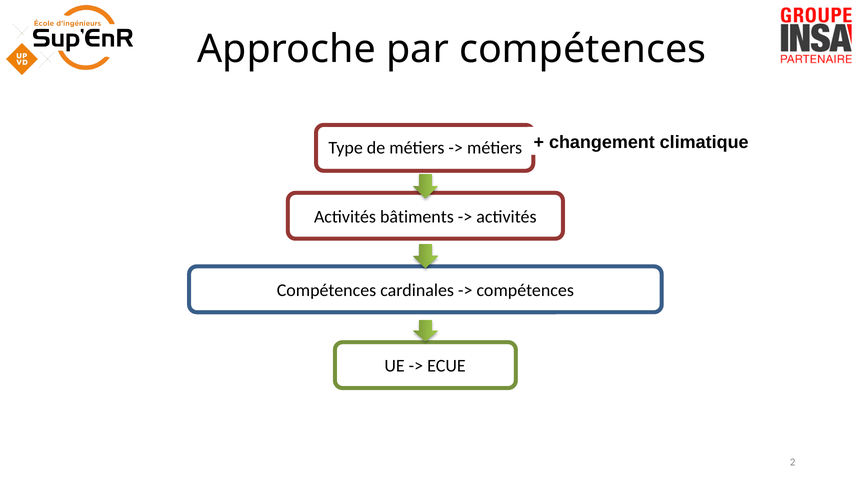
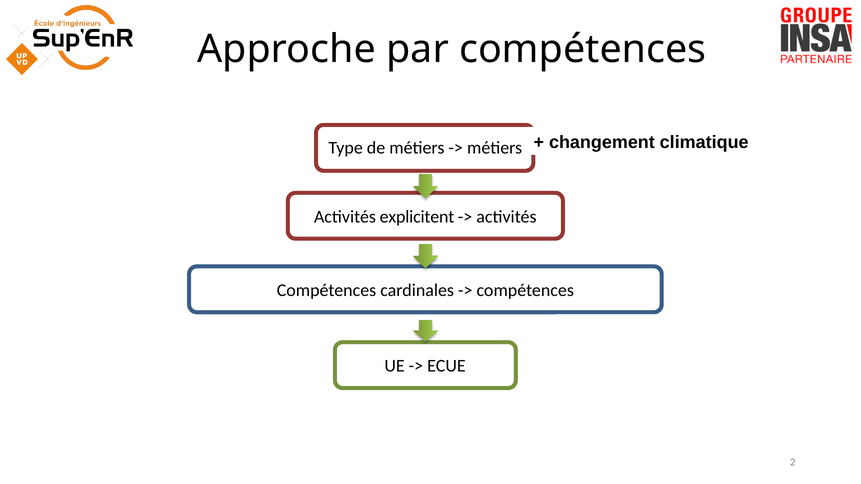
bâtiments: bâtiments -> explicitent
